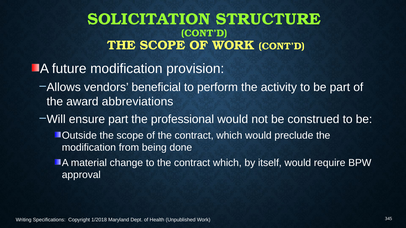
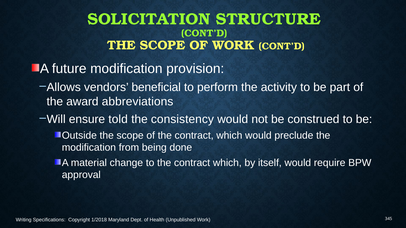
ensure part: part -> told
professional: professional -> consistency
